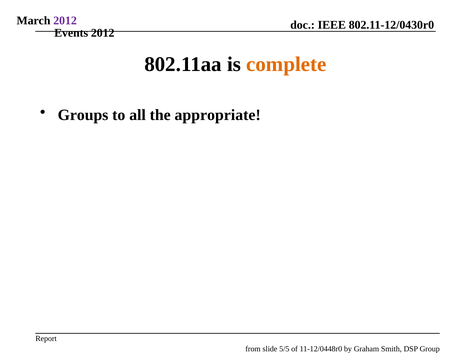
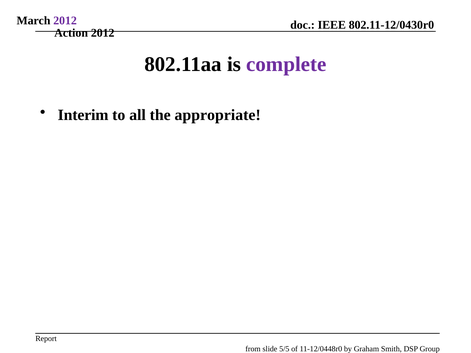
Events: Events -> Action
complete colour: orange -> purple
Groups: Groups -> Interim
